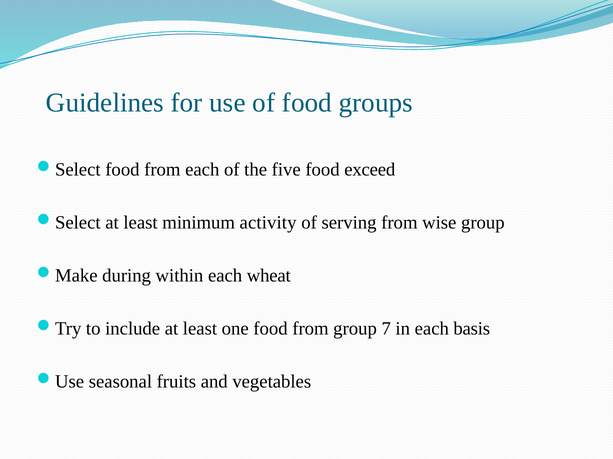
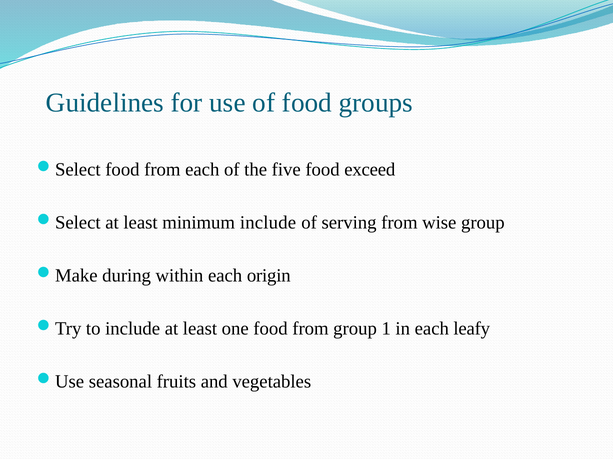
minimum activity: activity -> include
wheat: wheat -> origin
7: 7 -> 1
basis: basis -> leafy
